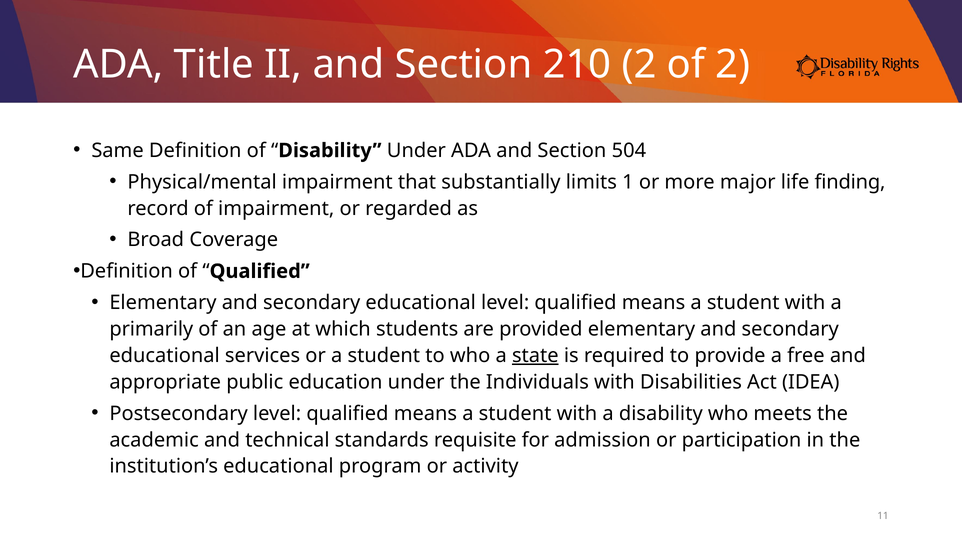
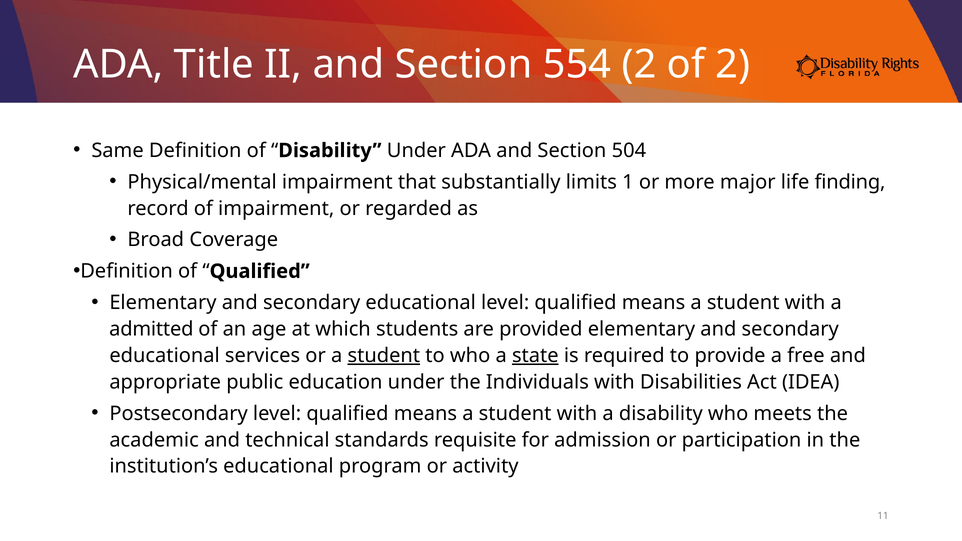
210: 210 -> 554
primarily: primarily -> admitted
student at (384, 356) underline: none -> present
